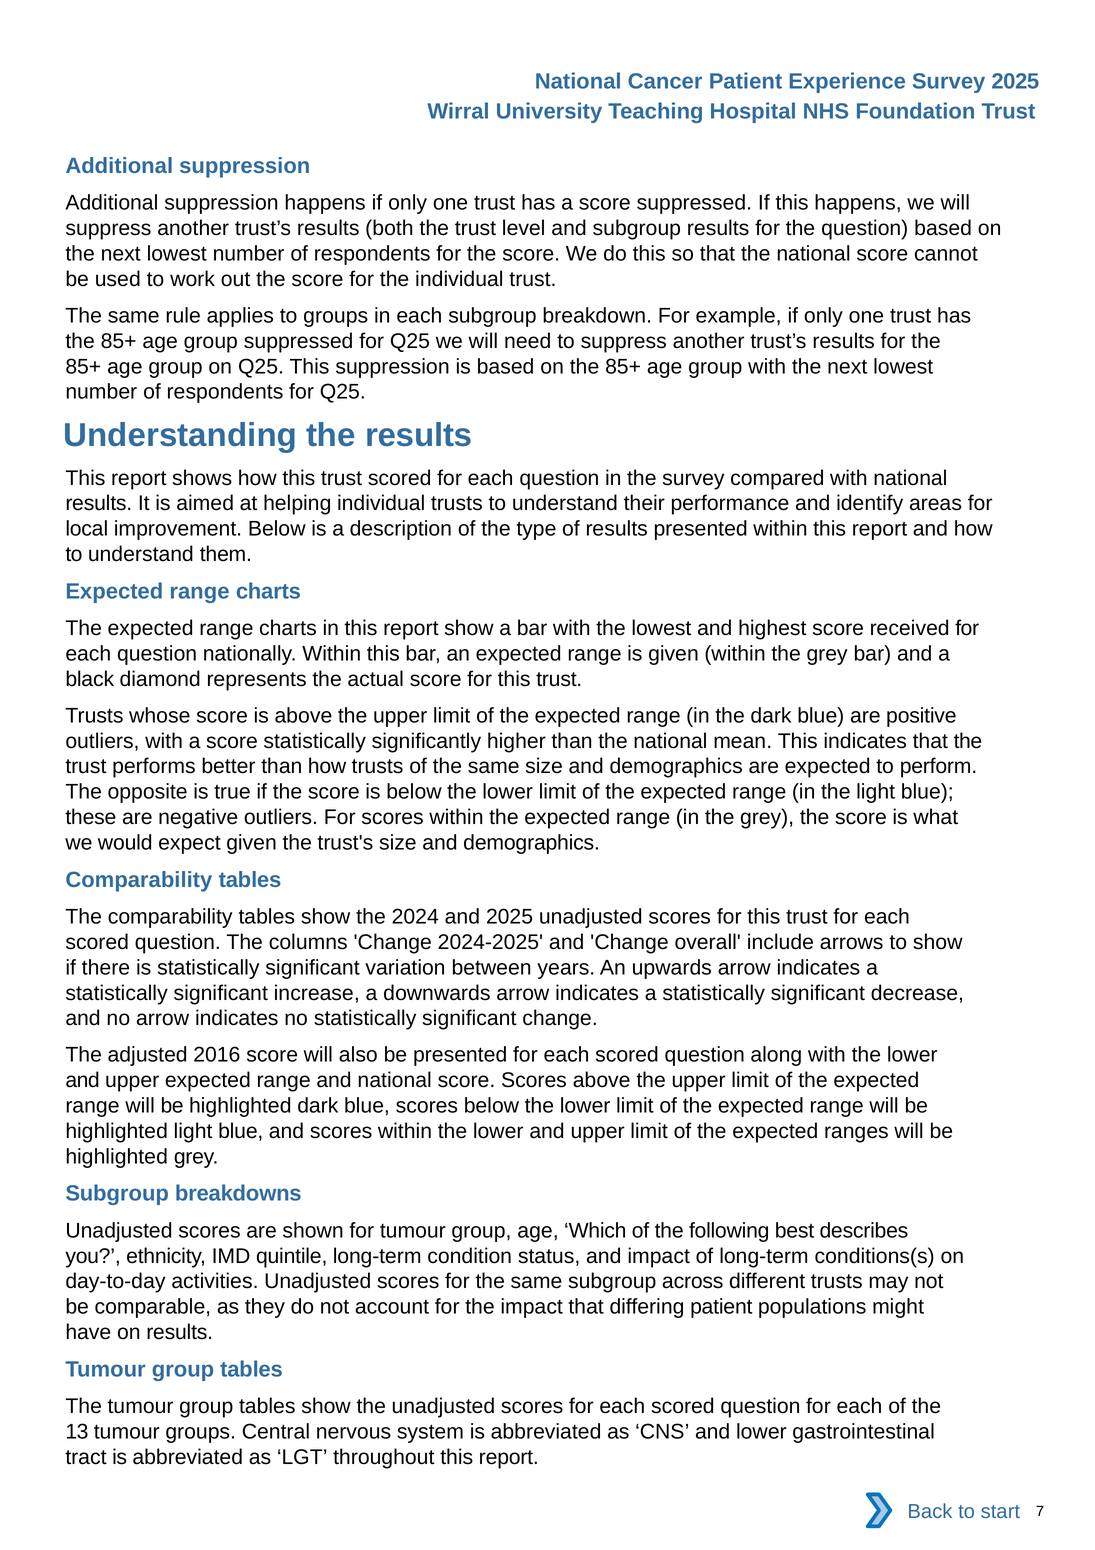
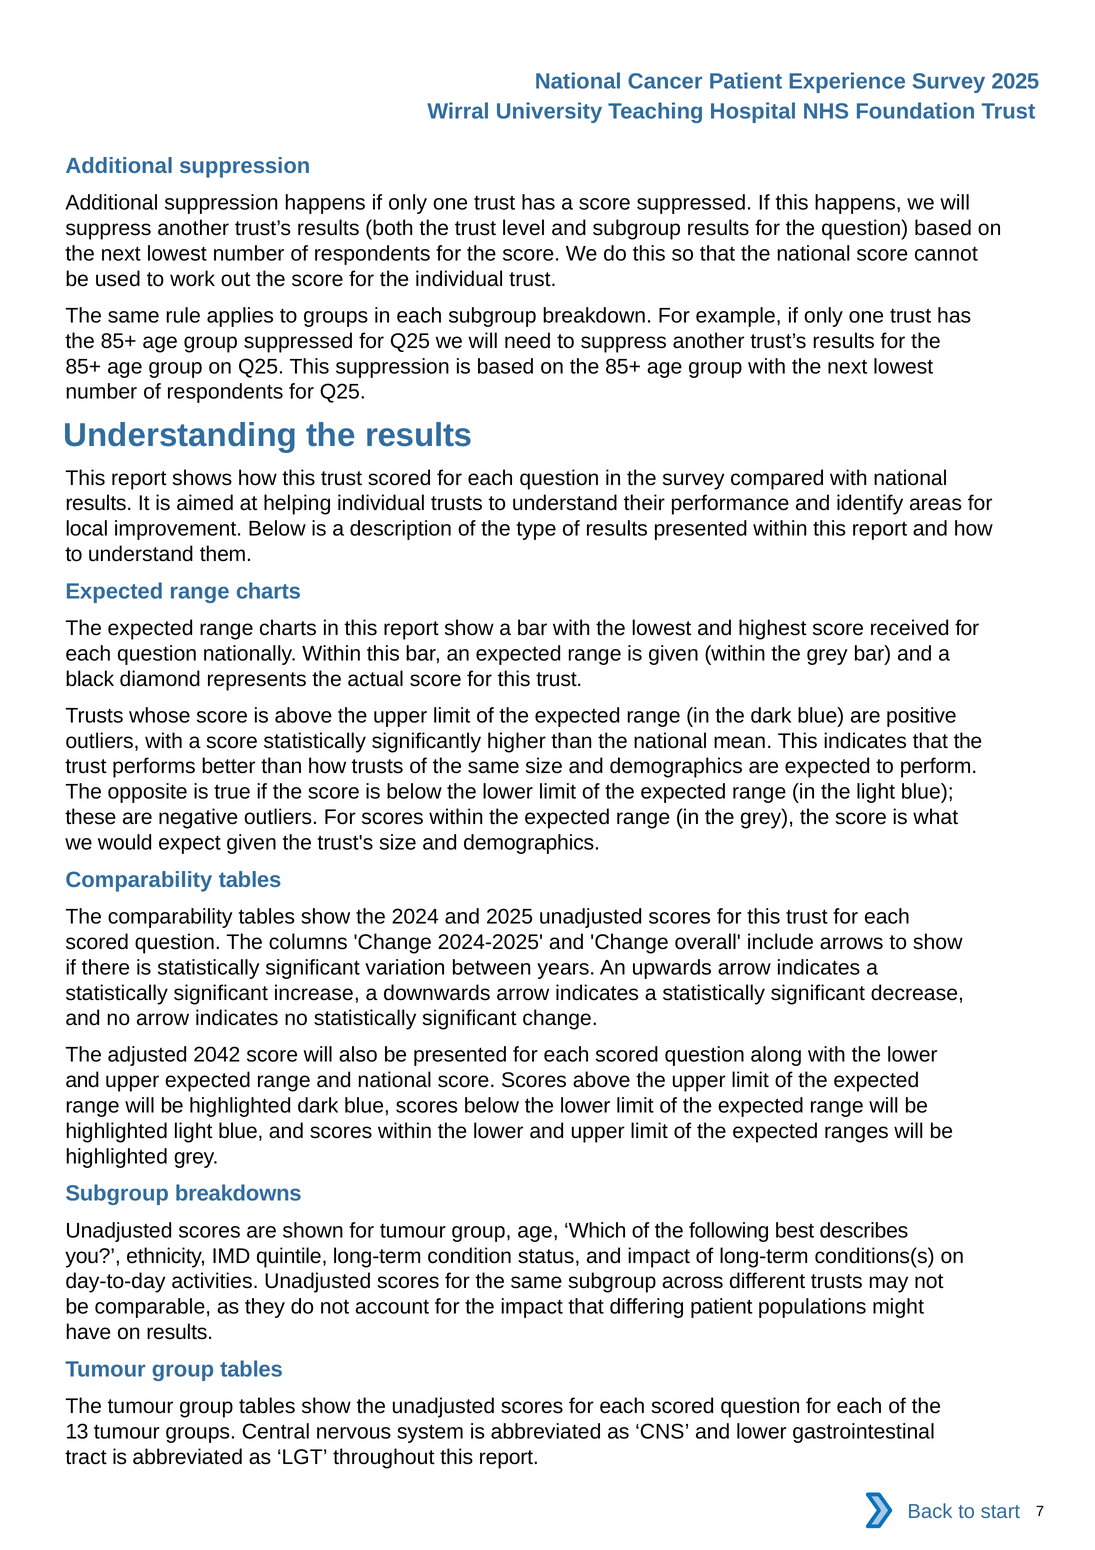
2016: 2016 -> 2042
